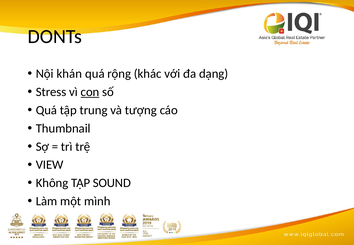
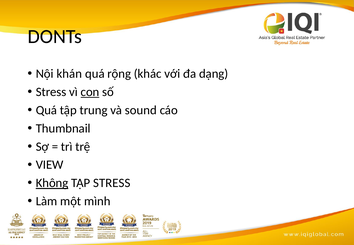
tượng: tượng -> sound
Không underline: none -> present
TẬP SOUND: SOUND -> STRESS
